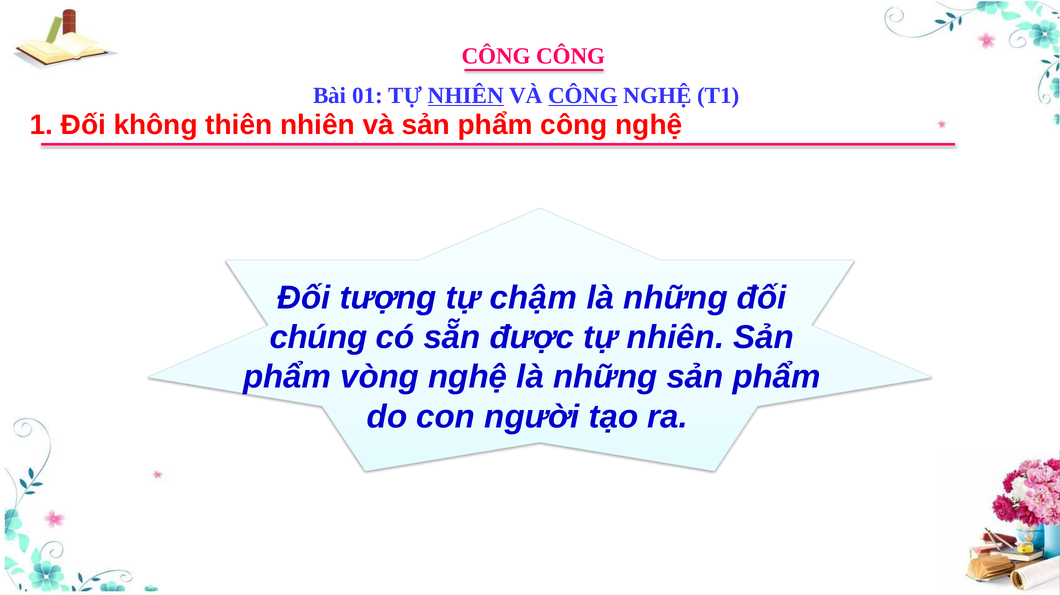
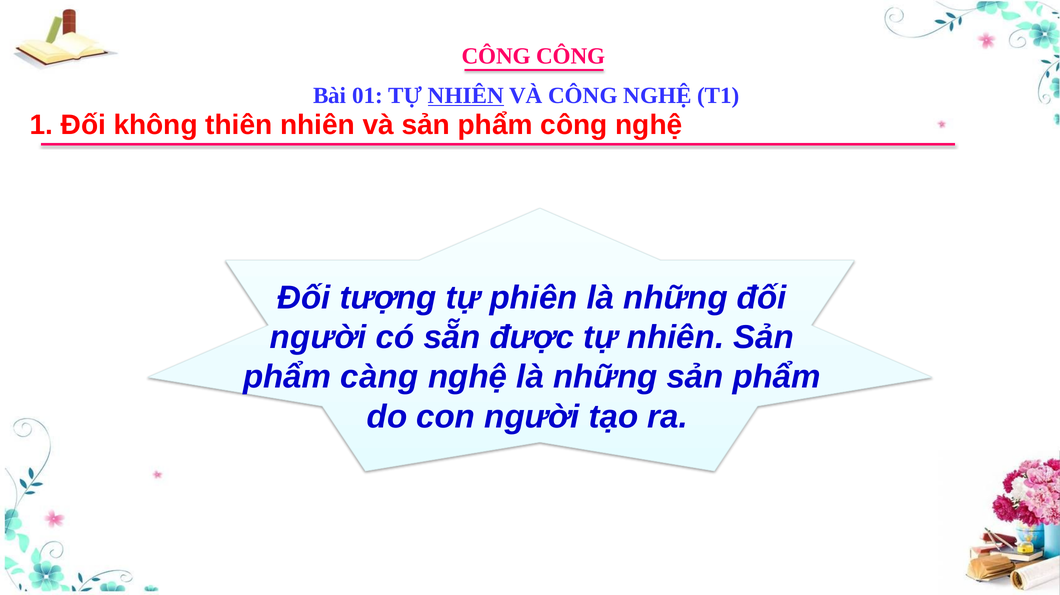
CÔNG at (583, 96) underline: present -> none
chậm: chậm -> phiên
chúng at (318, 338): chúng -> người
vòng: vòng -> càng
